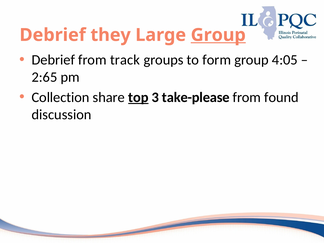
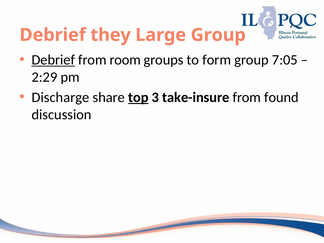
Group at (218, 35) underline: present -> none
Debrief at (53, 60) underline: none -> present
track: track -> room
4:05: 4:05 -> 7:05
2:65: 2:65 -> 2:29
Collection: Collection -> Discharge
take-please: take-please -> take-insure
